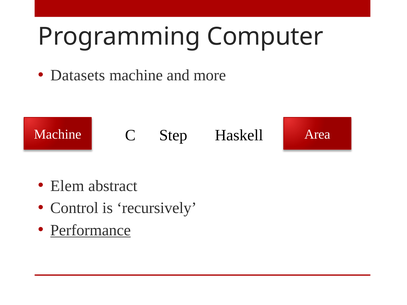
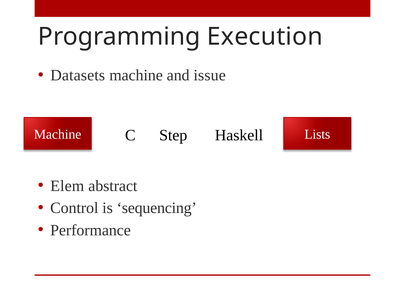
Computer: Computer -> Execution
more: more -> issue
Area: Area -> Lists
recursively: recursively -> sequencing
Performance underline: present -> none
